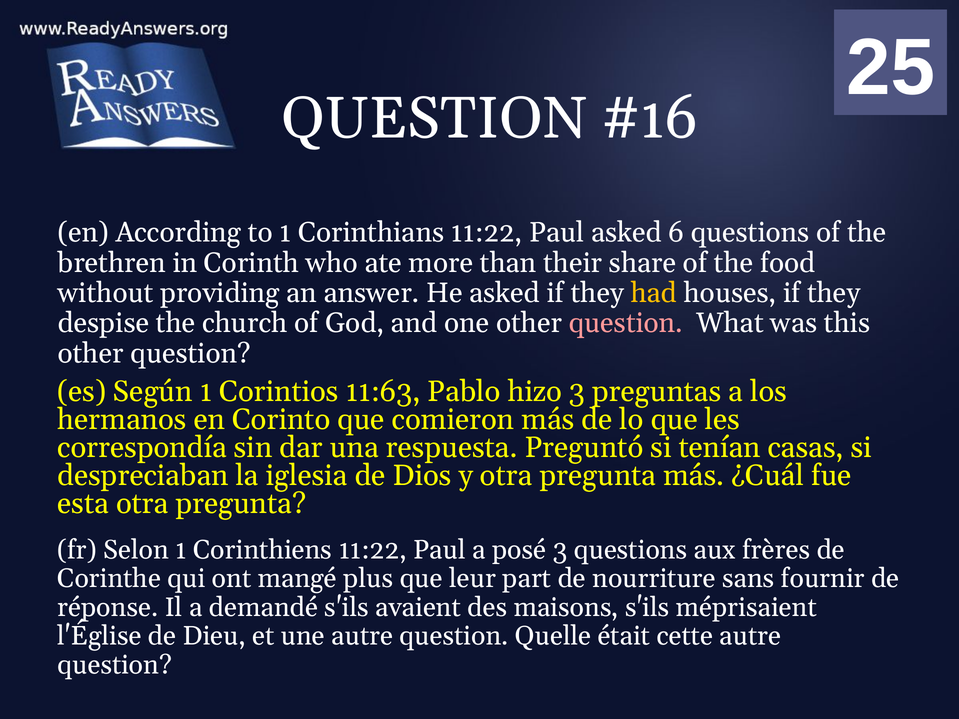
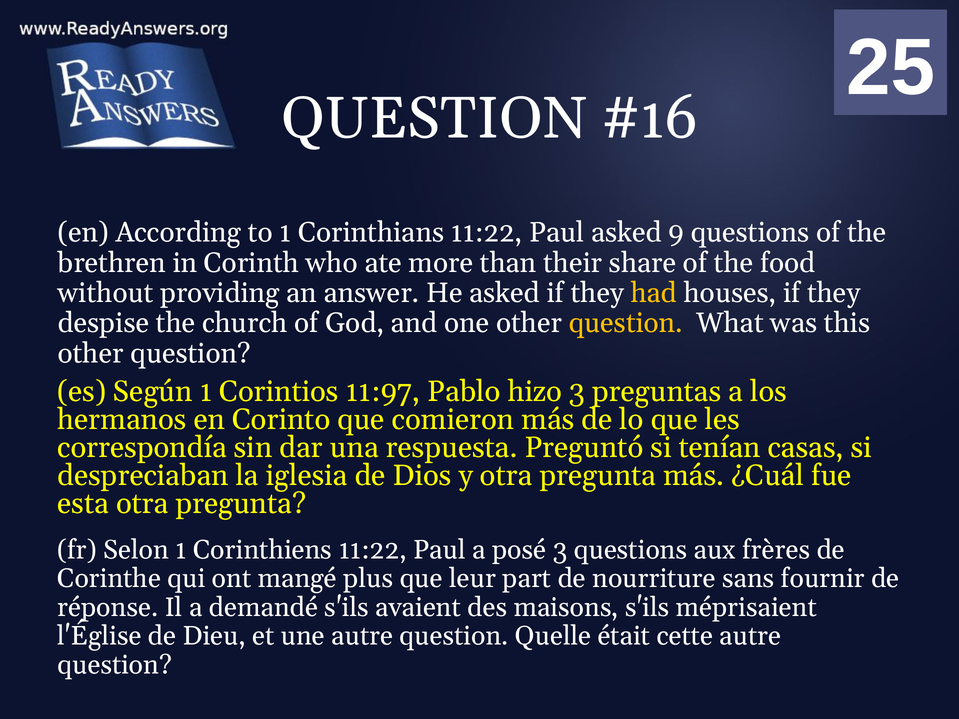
6: 6 -> 9
question at (626, 323) colour: pink -> yellow
11:63: 11:63 -> 11:97
